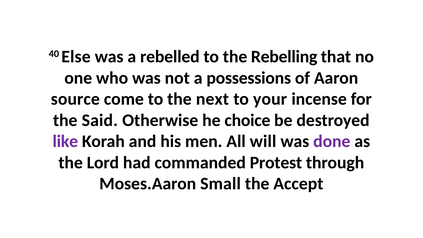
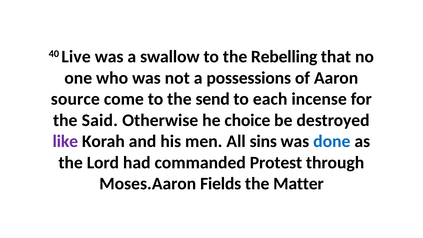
Else: Else -> Live
rebelled: rebelled -> swallow
next: next -> send
your: your -> each
will: will -> sins
done colour: purple -> blue
Small: Small -> Fields
Accept: Accept -> Matter
